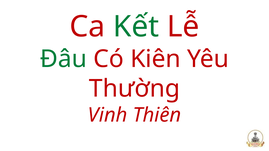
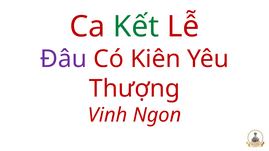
Đâu colour: green -> purple
Thường: Thường -> Thượng
Thiên: Thiên -> Ngon
